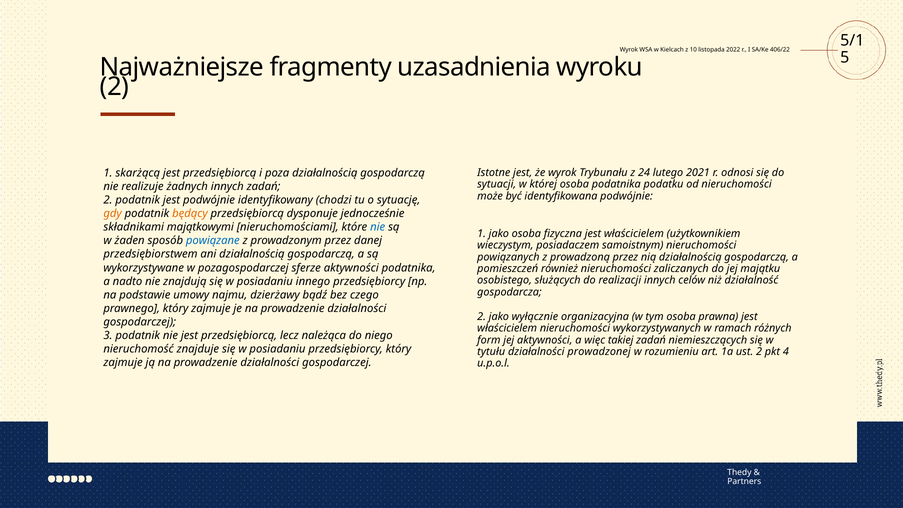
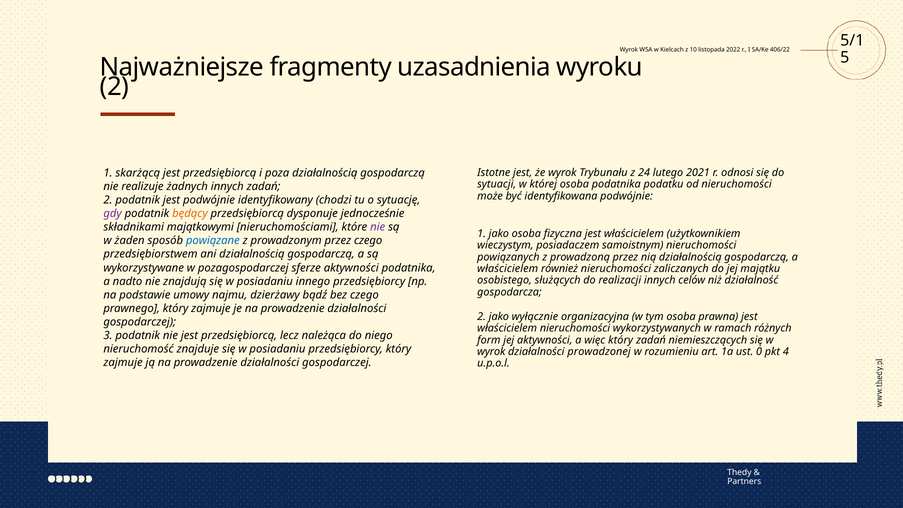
gdy colour: orange -> purple
nie at (378, 227) colour: blue -> purple
przez danej: danej -> czego
pomieszczeń at (508, 269): pomieszczeń -> właścicielem
więc takiej: takiej -> który
tytułu at (491, 352): tytułu -> wyrok
ust 2: 2 -> 0
